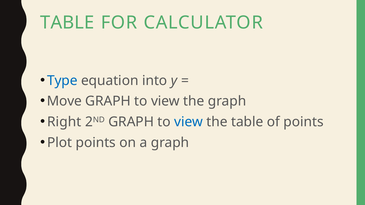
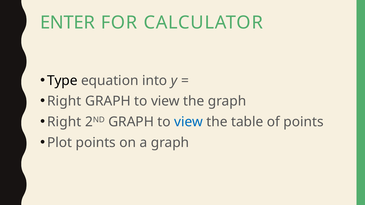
TABLE at (67, 23): TABLE -> ENTER
Type colour: blue -> black
Move at (64, 101): Move -> Right
